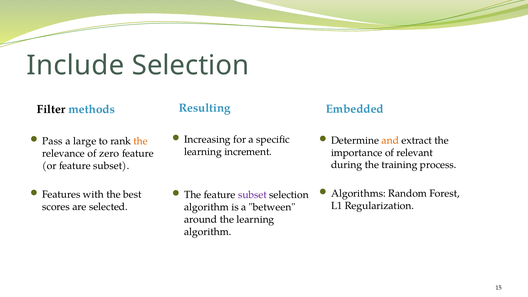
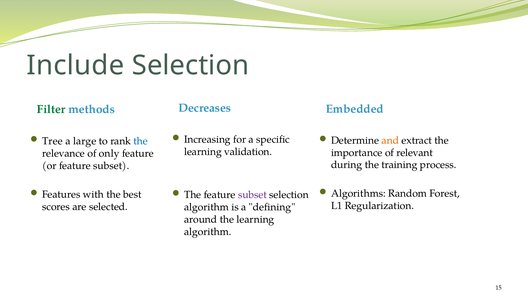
Resulting: Resulting -> Decreases
Filter colour: black -> green
Pass: Pass -> Tree
the at (141, 141) colour: orange -> blue
increment: increment -> validation
zero: zero -> only
between: between -> defining
